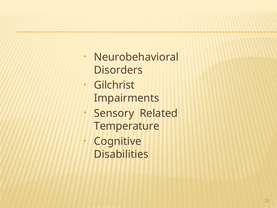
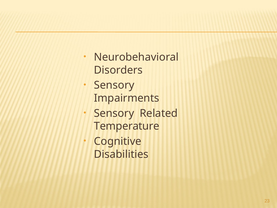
Gilchrist at (114, 85): Gilchrist -> Sensory
